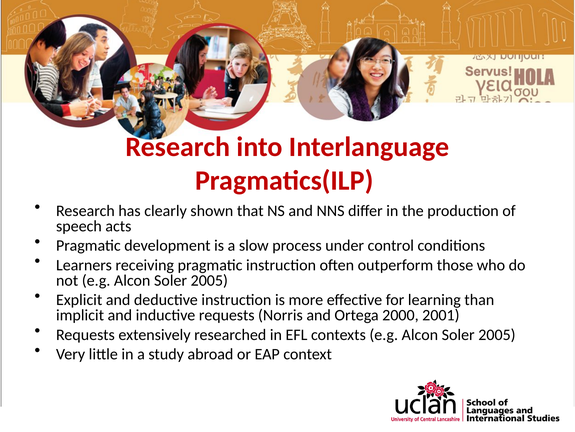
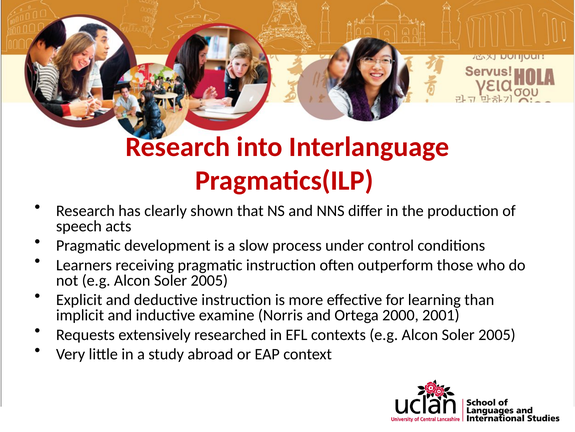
inductive requests: requests -> examine
